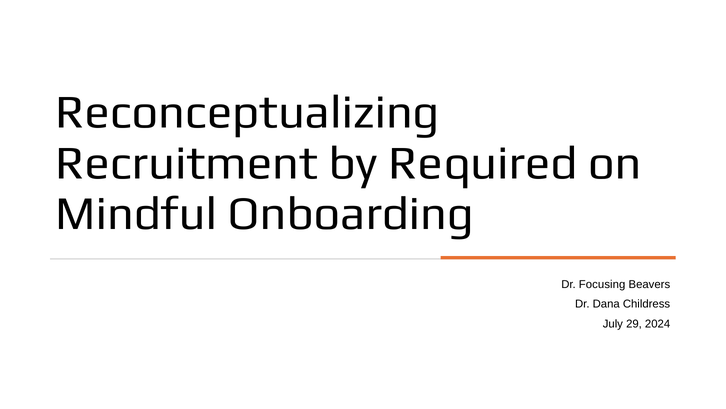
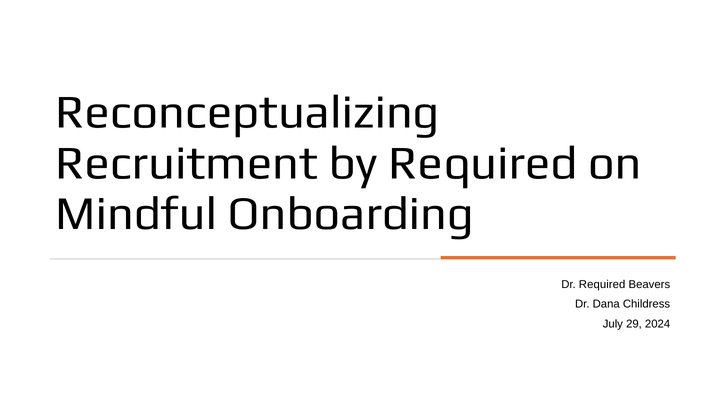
Dr Focusing: Focusing -> Required
